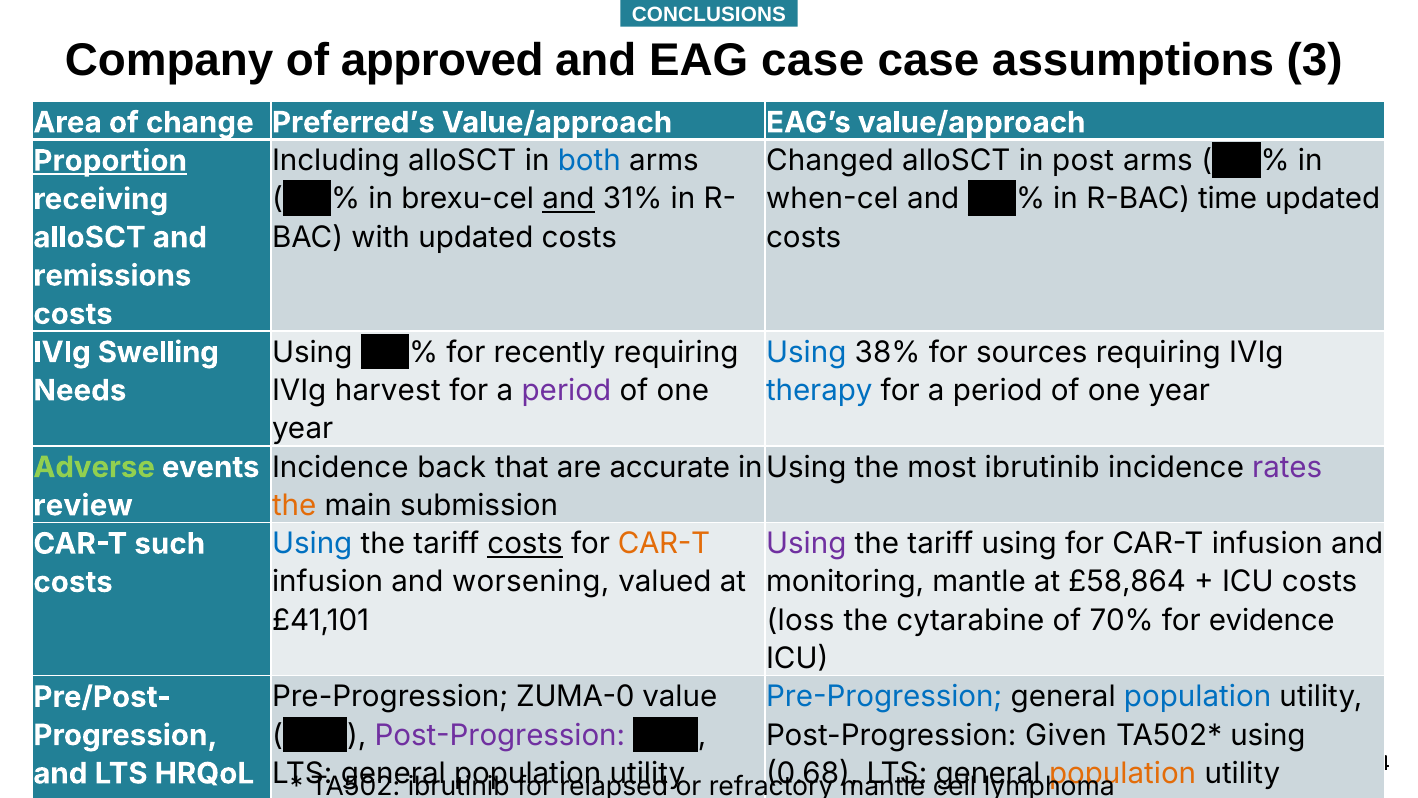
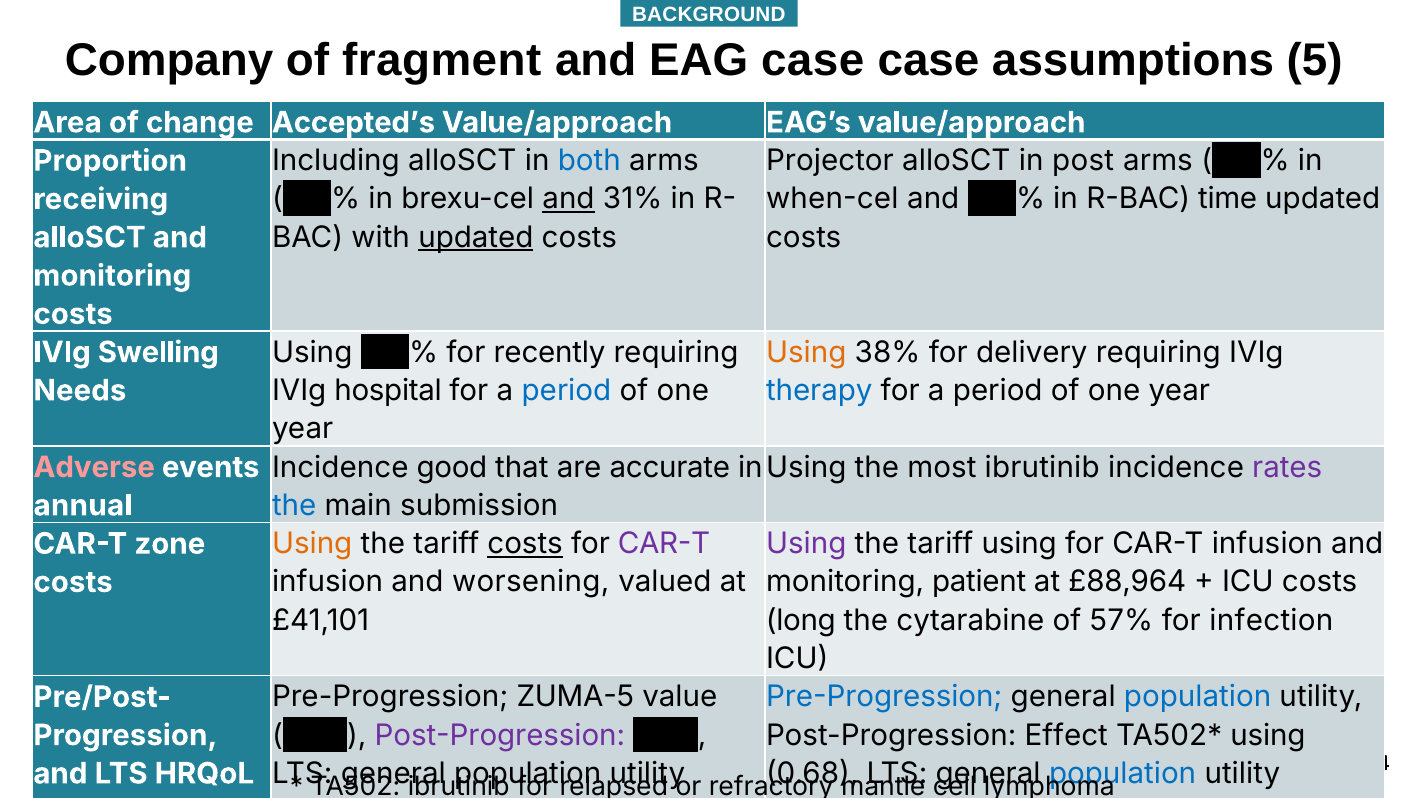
CONCLUSIONS: CONCLUSIONS -> BACKGROUND
approved: approved -> fragment
3: 3 -> 5
Preferred’s: Preferred’s -> Accepted’s
Proportion underline: present -> none
Changed: Changed -> Projector
updated at (476, 237) underline: none -> present
remissions at (112, 276): remissions -> monitoring
Using at (806, 352) colour: blue -> orange
sources: sources -> delivery
harvest: harvest -> hospital
period at (566, 391) colour: purple -> blue
Adverse colour: light green -> pink
back: back -> good
review: review -> annual
the at (294, 505) colour: orange -> blue
such: such -> zone
Using at (312, 544) colour: blue -> orange
CAR-T at (664, 544) colour: orange -> purple
monitoring mantle: mantle -> patient
£58,864: £58,864 -> £88,964
loss: loss -> long
70%: 70% -> 57%
evidence: evidence -> infection
ZUMA-0: ZUMA-0 -> ZUMA-5
Given: Given -> Effect
population at (1123, 773) colour: orange -> blue
